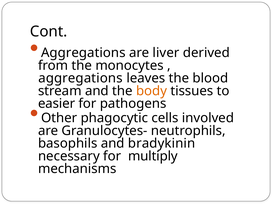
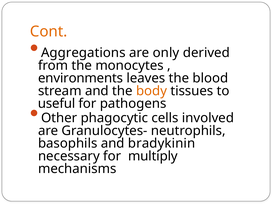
Cont colour: black -> orange
liver: liver -> only
aggregations at (80, 78): aggregations -> environments
easier: easier -> useful
